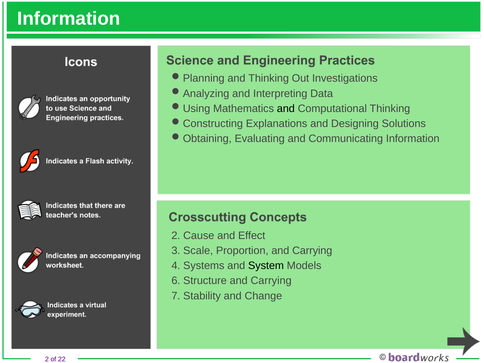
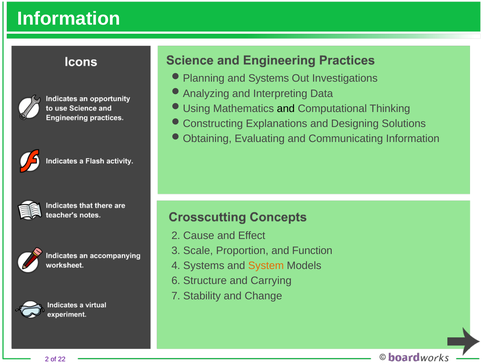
and Thinking: Thinking -> Systems
Proportion and Carrying: Carrying -> Function
System colour: black -> orange
